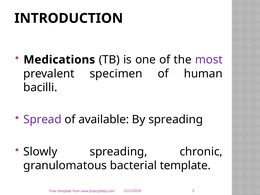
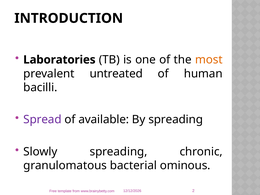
Medications: Medications -> Laboratories
most colour: purple -> orange
specimen: specimen -> untreated
bacterial template: template -> ominous
